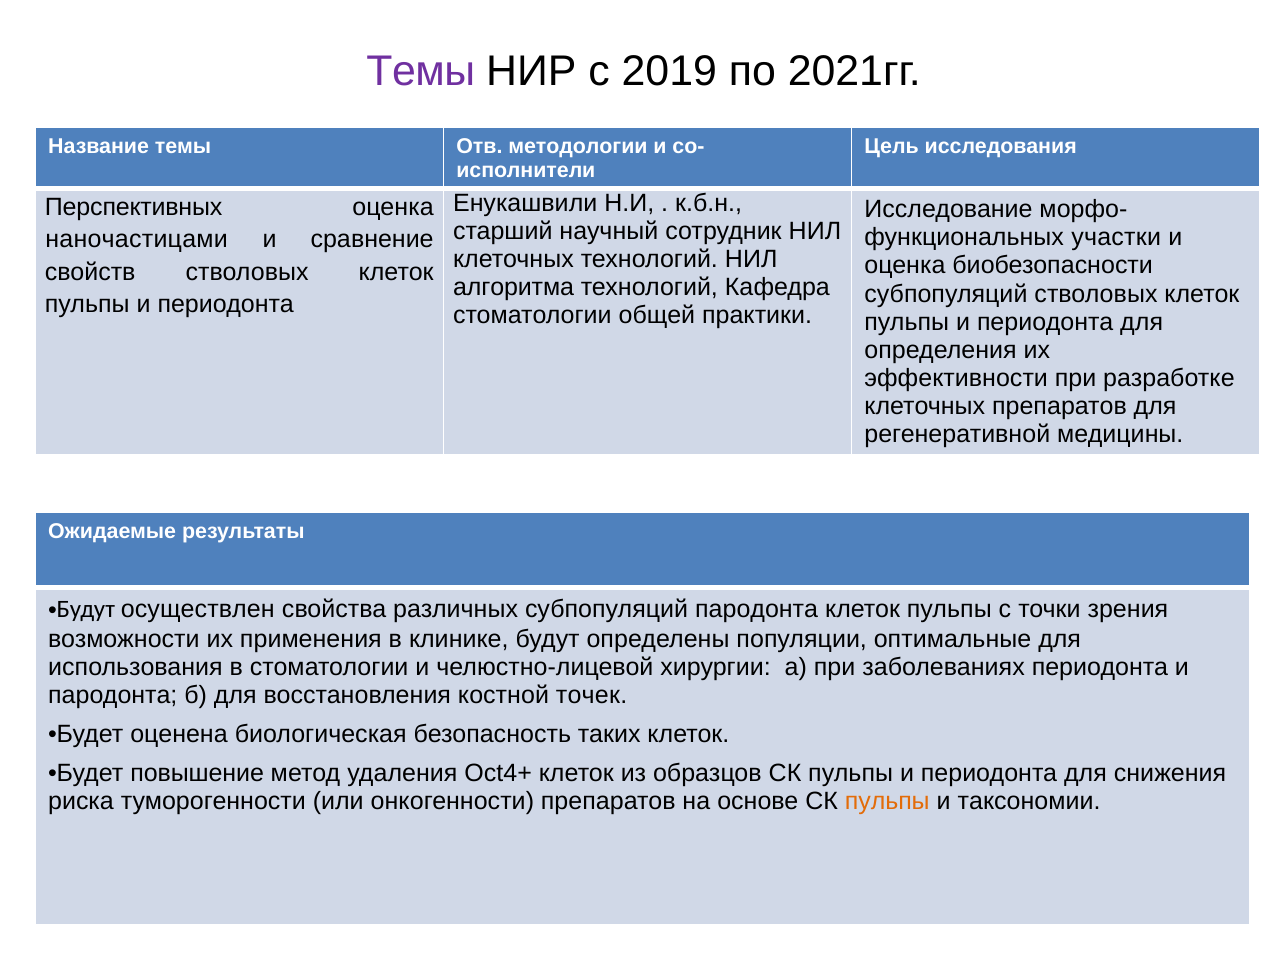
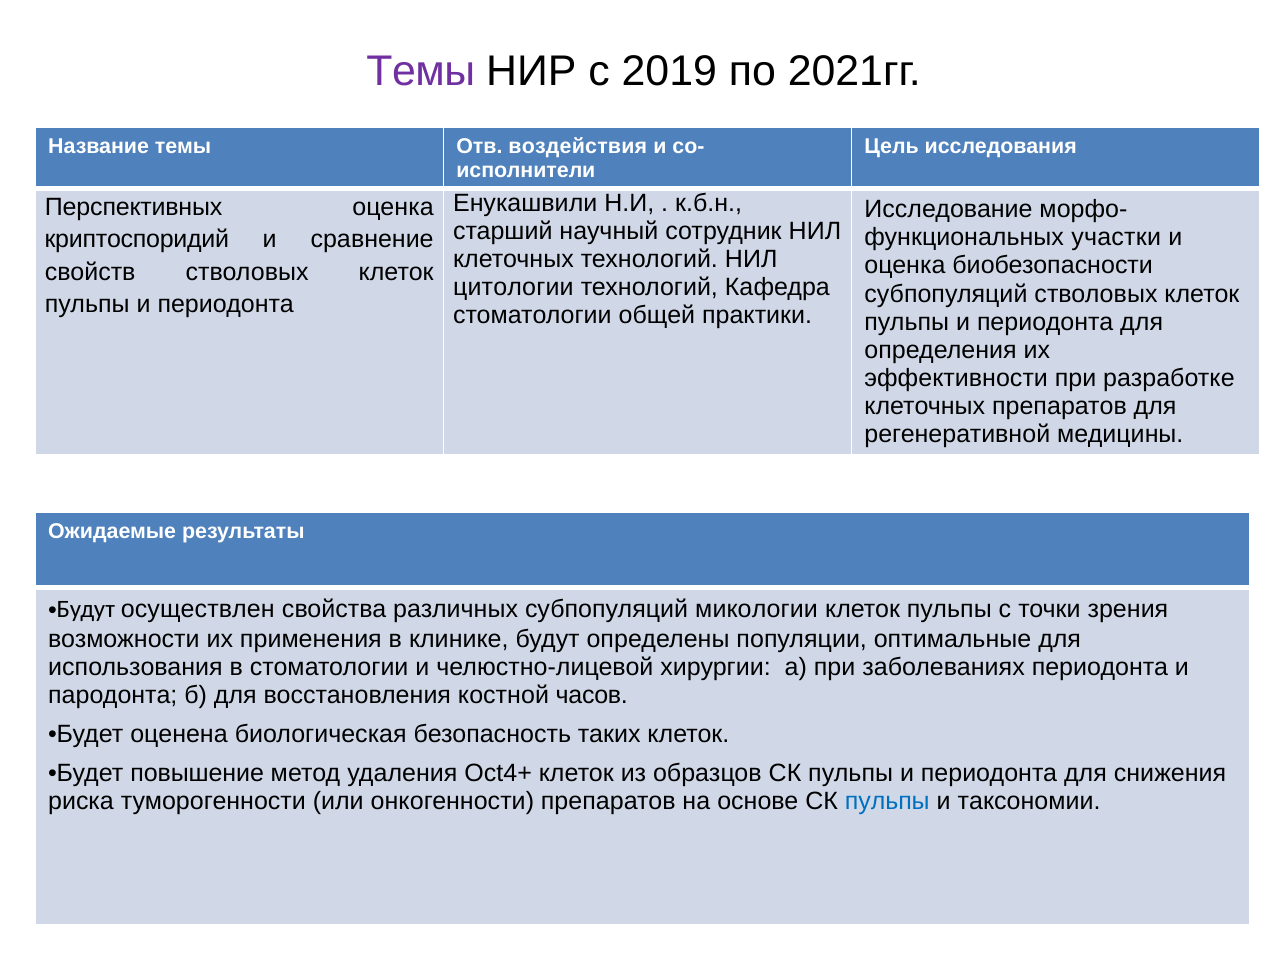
методологии: методологии -> воздействия
наночастицами: наночастицами -> криптоспоридий
алгоритма: алгоритма -> цитологии
субпопуляций пародонта: пародонта -> микологии
точек: точек -> часов
пульпы at (887, 801) colour: orange -> blue
